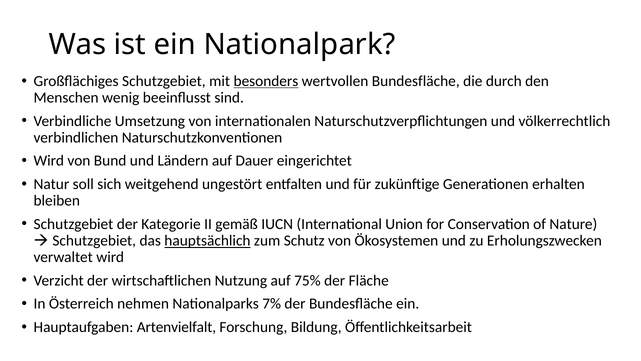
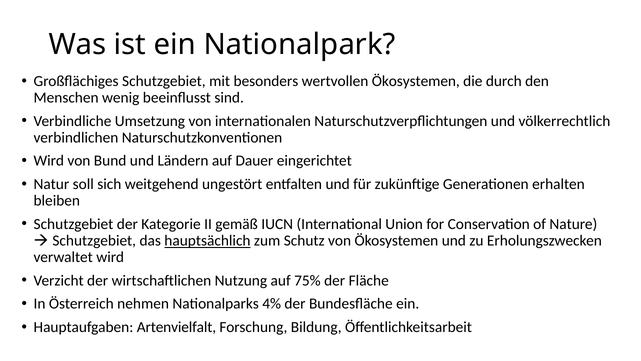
besonders underline: present -> none
wertvollen Bundesfläche: Bundesfläche -> Ökosystemen
7%: 7% -> 4%
